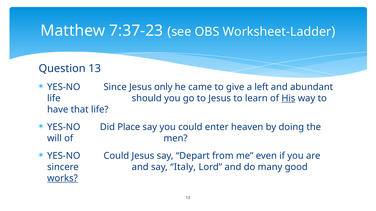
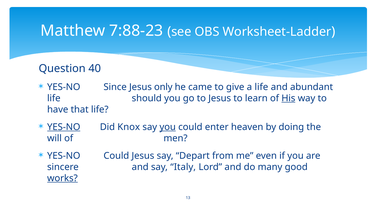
7:37-23: 7:37-23 -> 7:88-23
Question 13: 13 -> 40
a left: left -> life
YES-NO at (64, 127) underline: none -> present
Place: Place -> Knox
you at (168, 127) underline: none -> present
